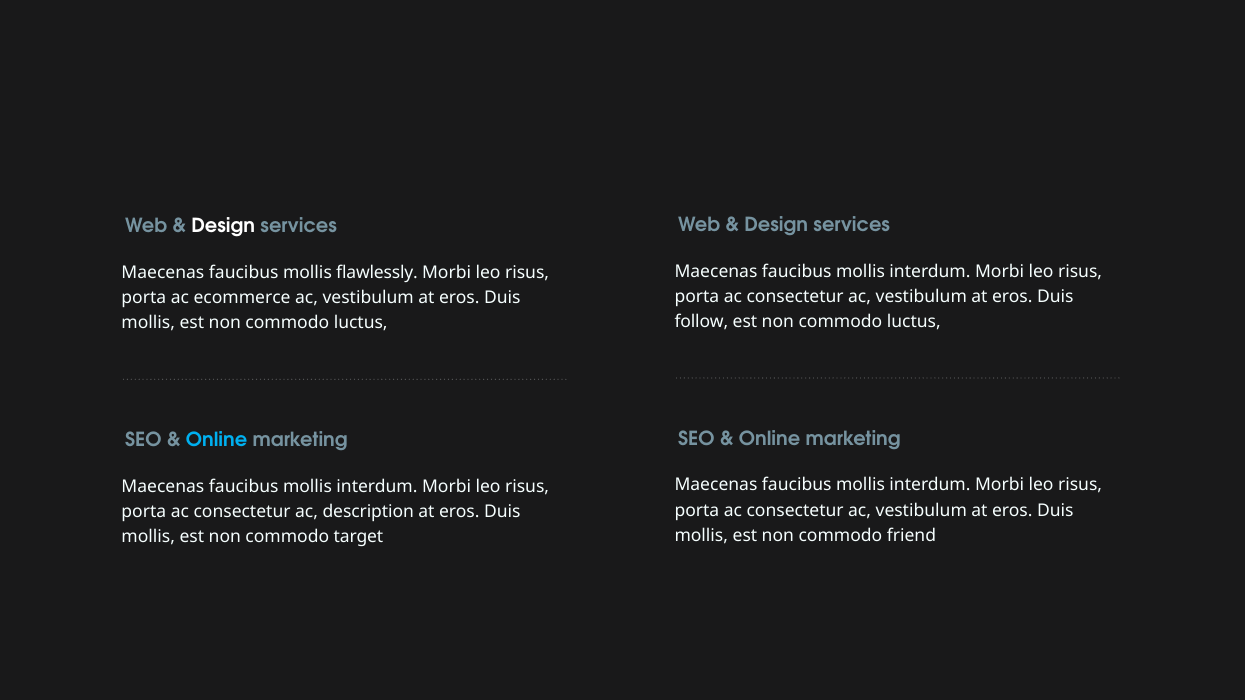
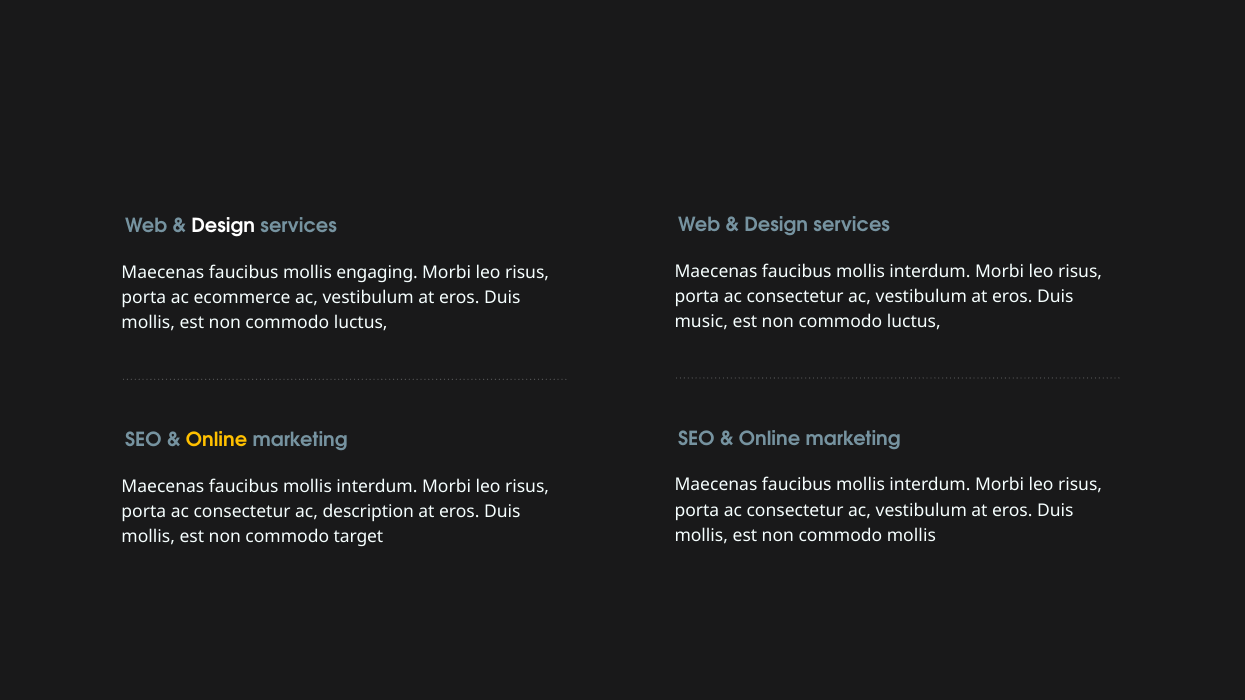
flawlessly: flawlessly -> engaging
follow: follow -> music
Online at (216, 440) colour: light blue -> yellow
commodo friend: friend -> mollis
